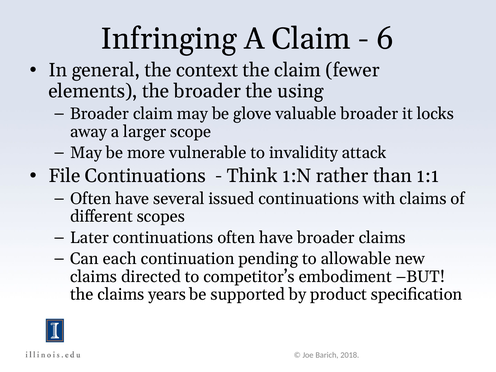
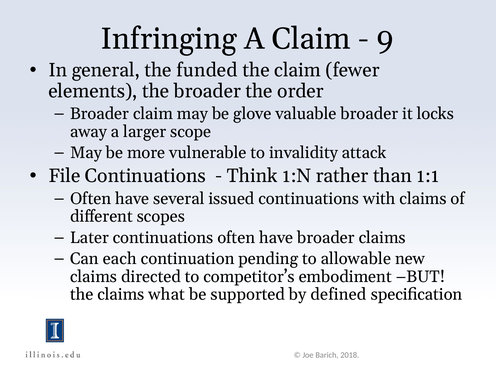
6: 6 -> 9
context: context -> funded
using: using -> order
years: years -> what
product: product -> defined
